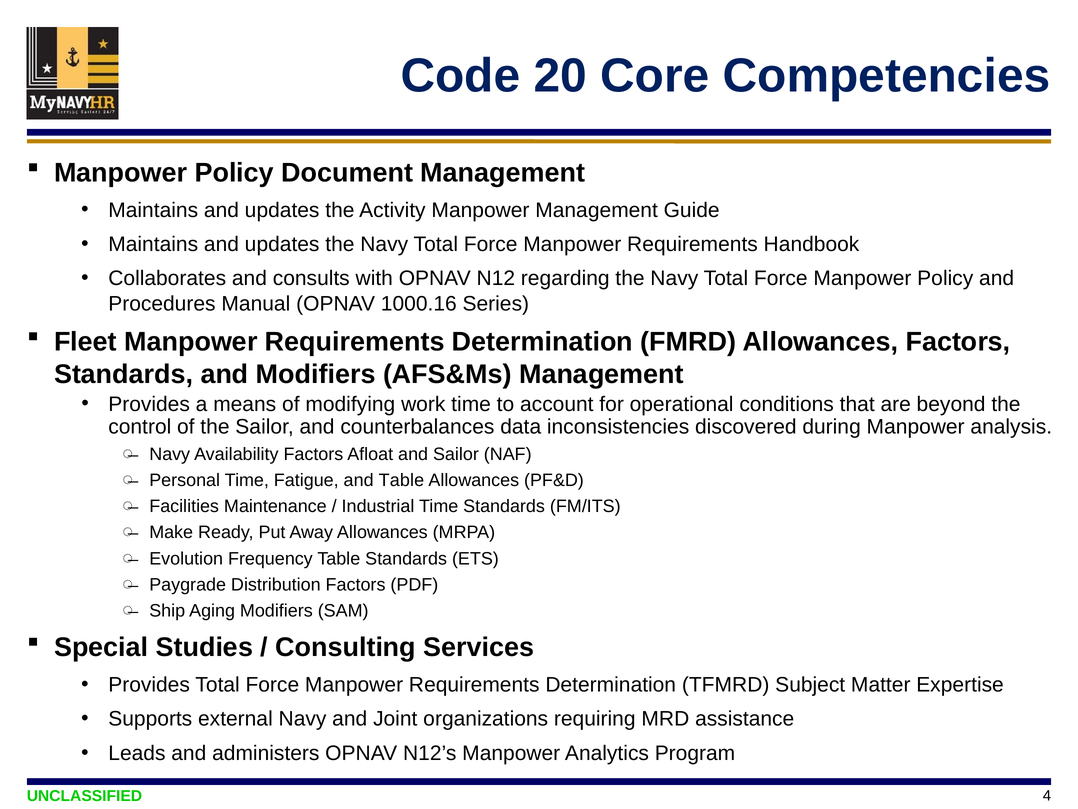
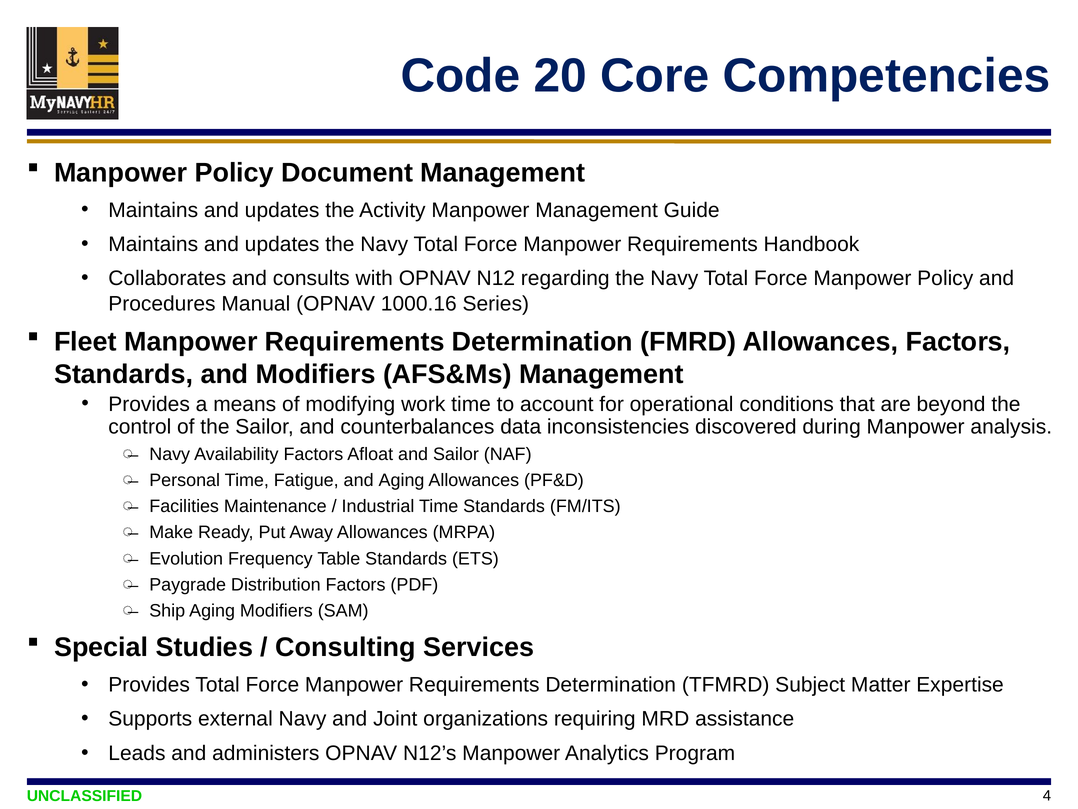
and Table: Table -> Aging
